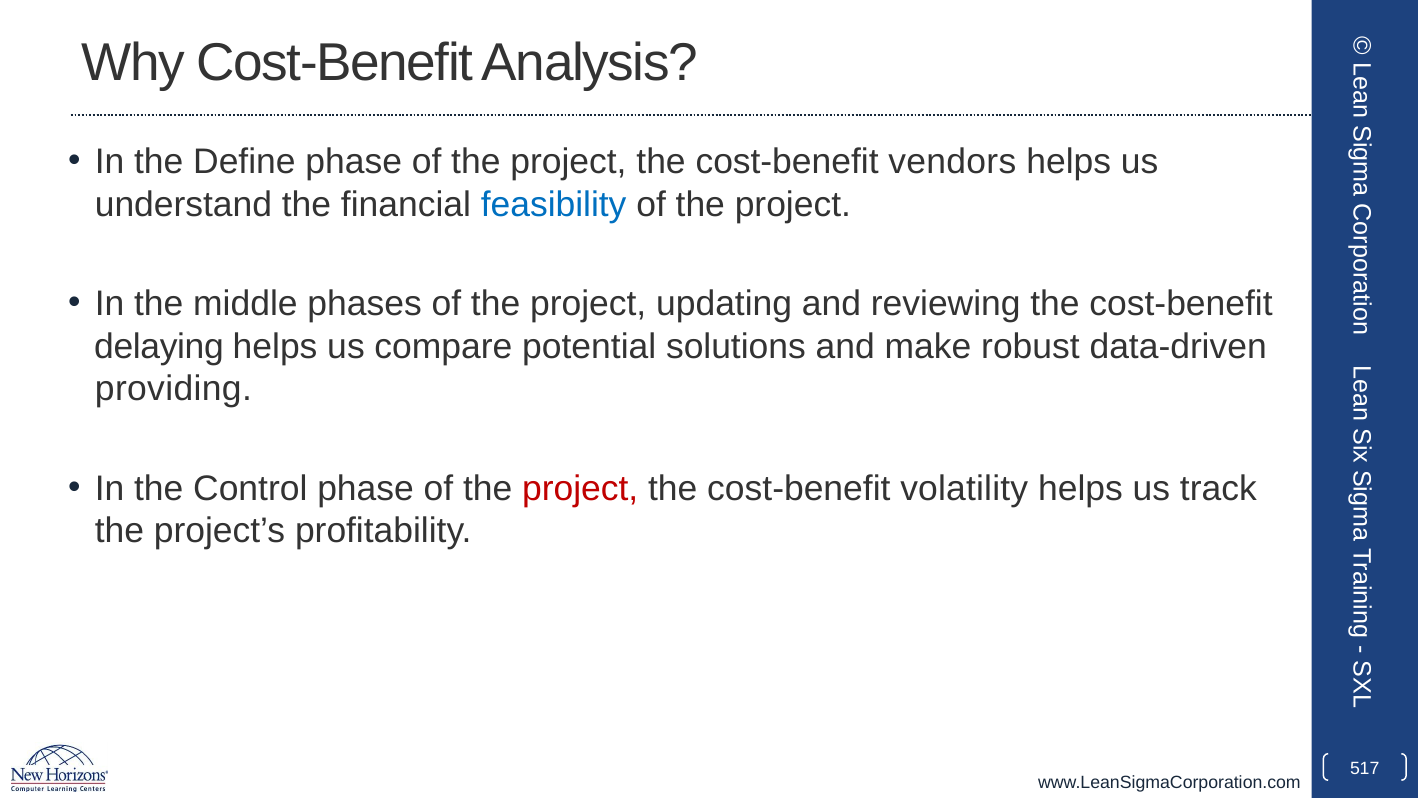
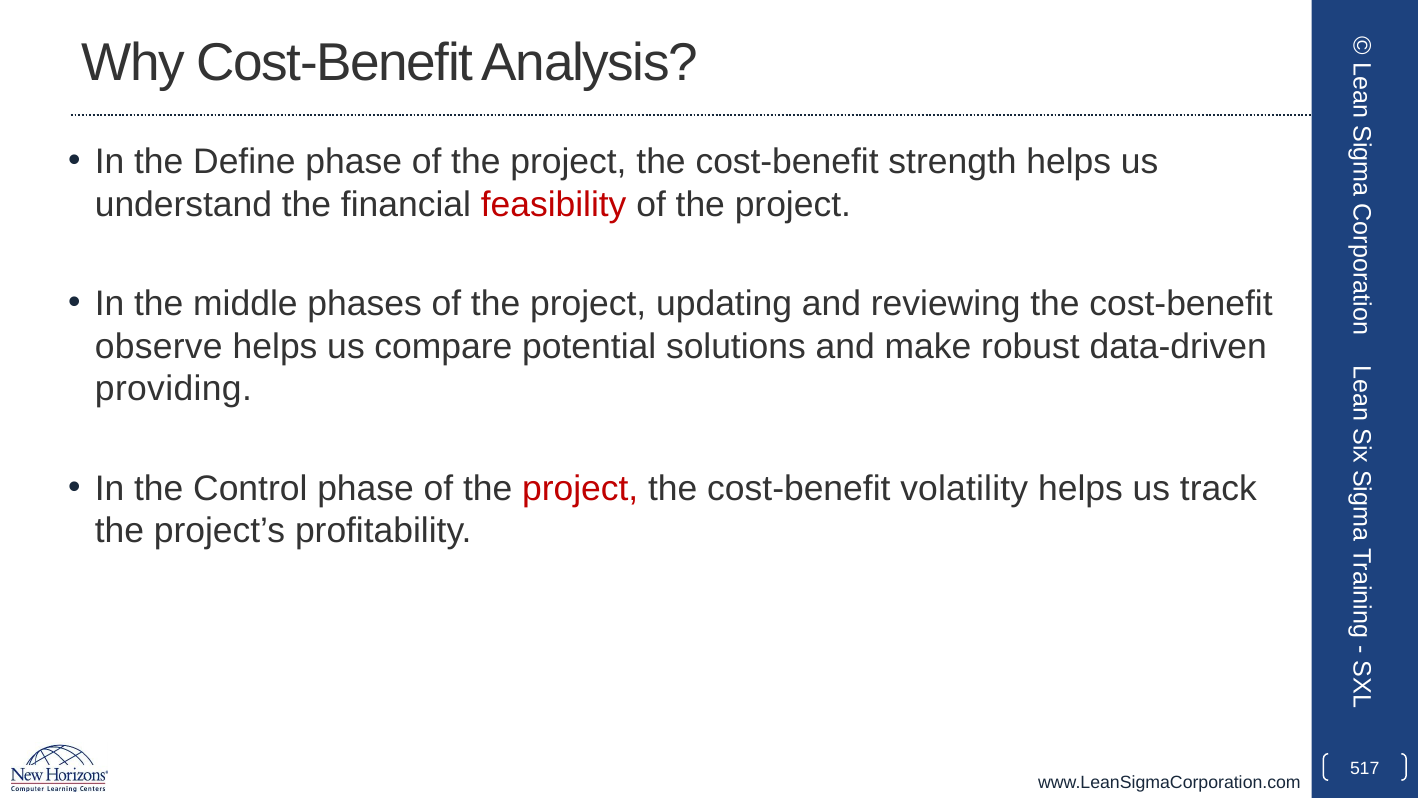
vendors: vendors -> strength
feasibility colour: blue -> red
delaying: delaying -> observe
